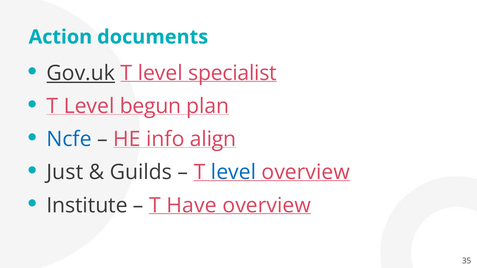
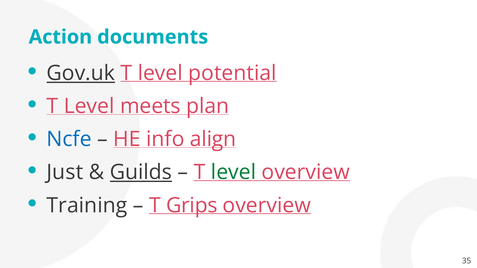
specialist: specialist -> potential
begun: begun -> meets
Guilds underline: none -> present
level at (234, 173) colour: blue -> green
Institute: Institute -> Training
Have: Have -> Grips
